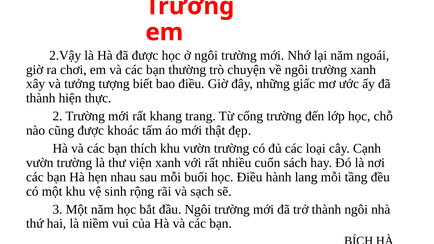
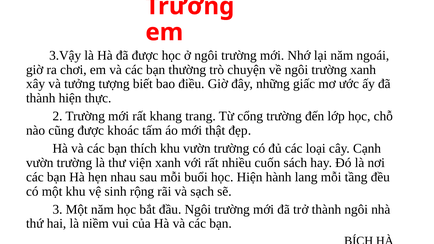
2.Vậy: 2.Vậy -> 3.Vậy
học Điều: Điều -> Hiện
